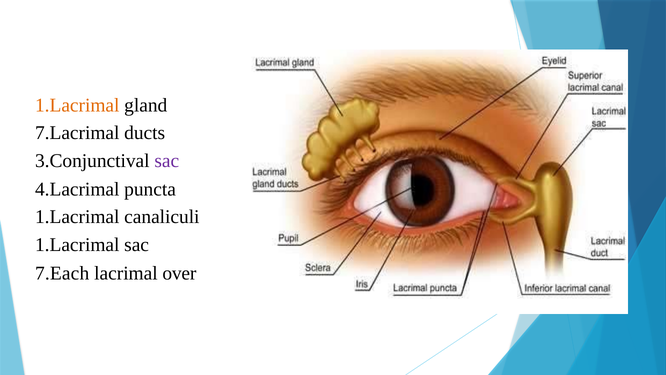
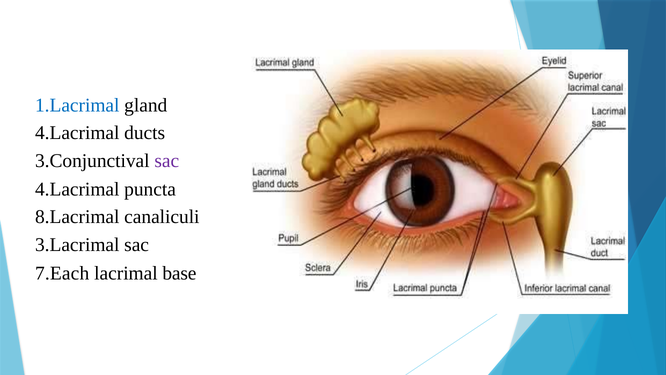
1.Lacrimal at (77, 105) colour: orange -> blue
7.Lacrimal at (77, 133): 7.Lacrimal -> 4.Lacrimal
1.Lacrimal at (77, 217): 1.Lacrimal -> 8.Lacrimal
1.Lacrimal at (77, 244): 1.Lacrimal -> 3.Lacrimal
over: over -> base
